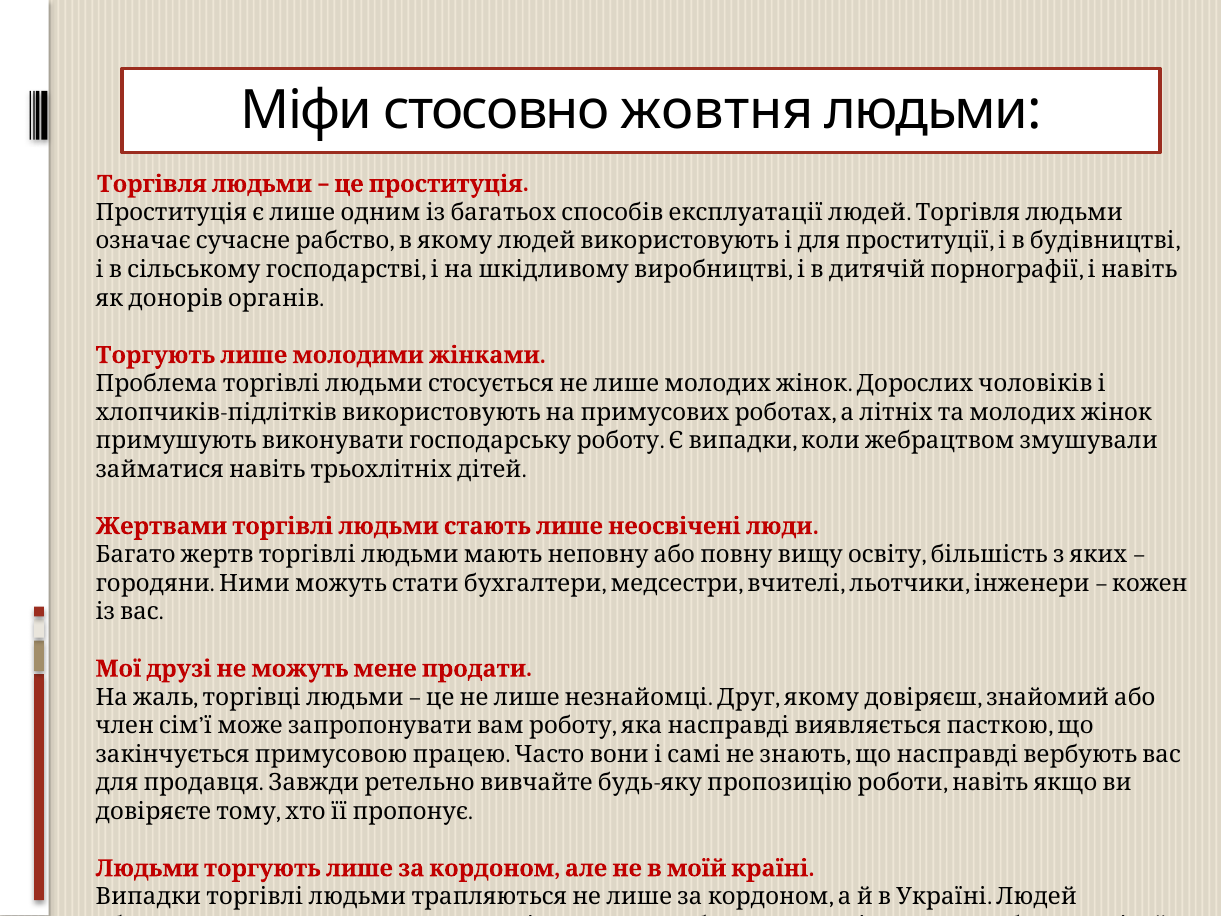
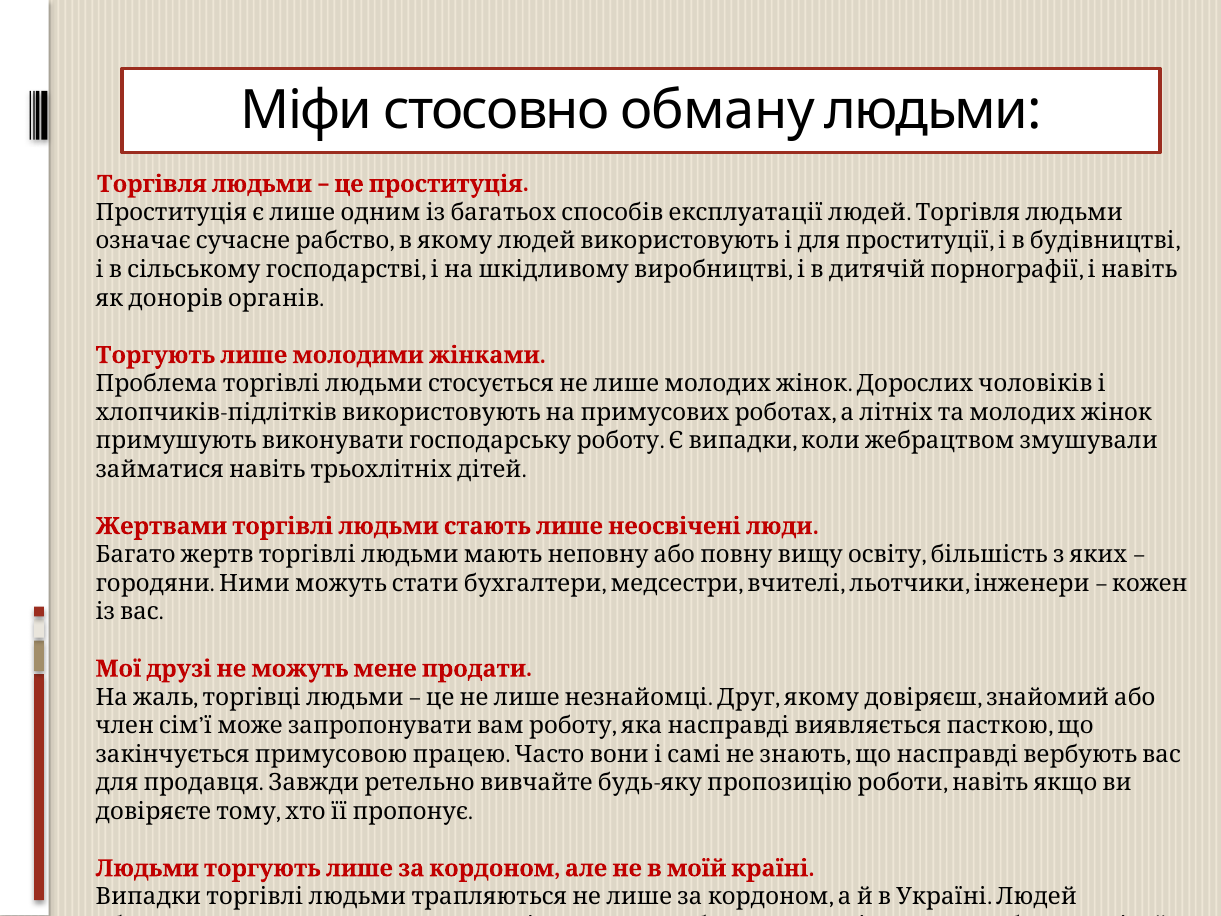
жовтня: жовтня -> обману
